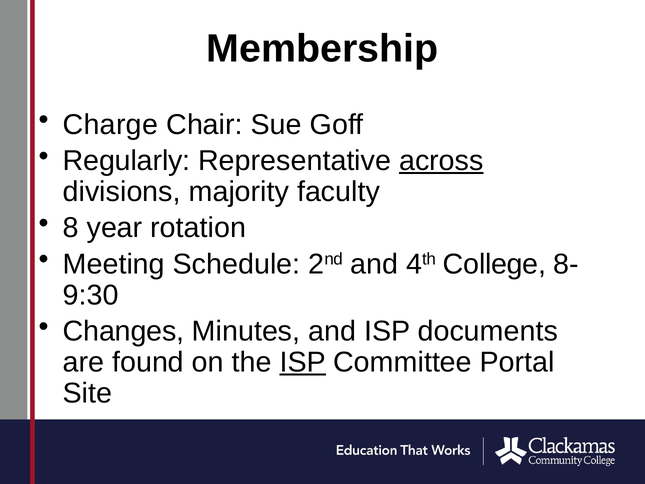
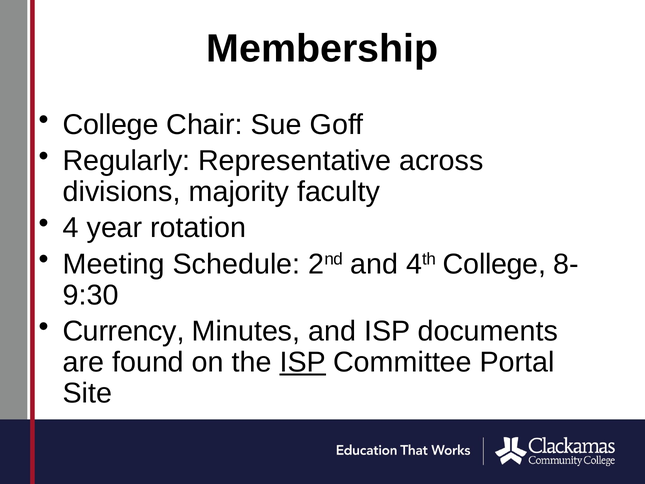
Charge at (110, 125): Charge -> College
across underline: present -> none
8: 8 -> 4
Changes: Changes -> Currency
